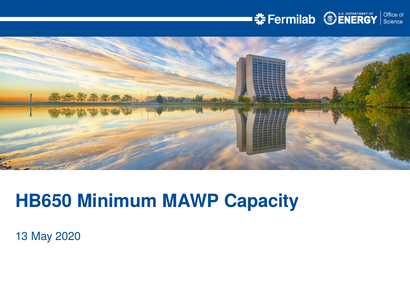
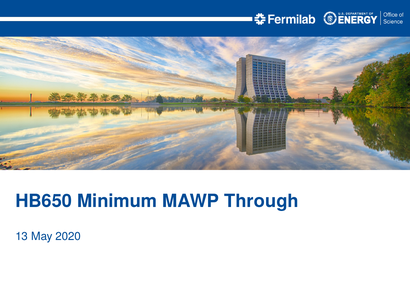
Capacity: Capacity -> Through
